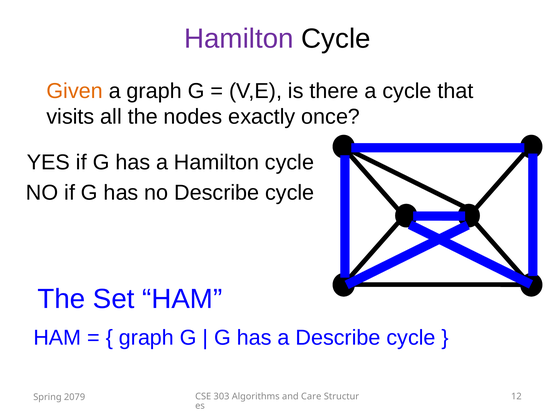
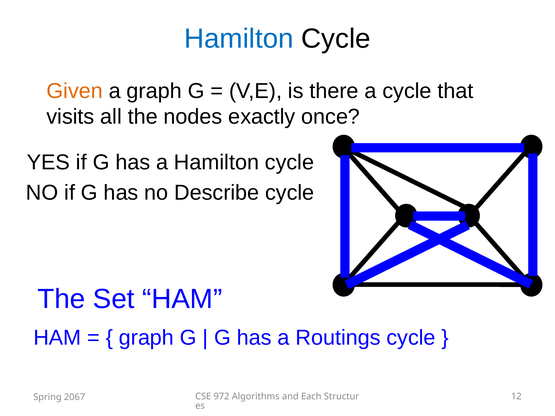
Hamilton at (239, 39) colour: purple -> blue
a Describe: Describe -> Routings
303: 303 -> 972
Care: Care -> Each
2079: 2079 -> 2067
